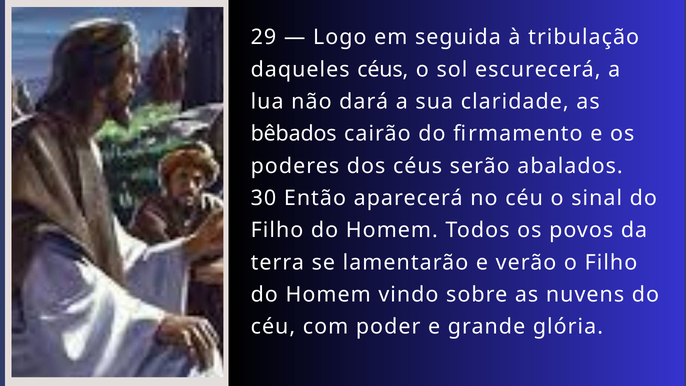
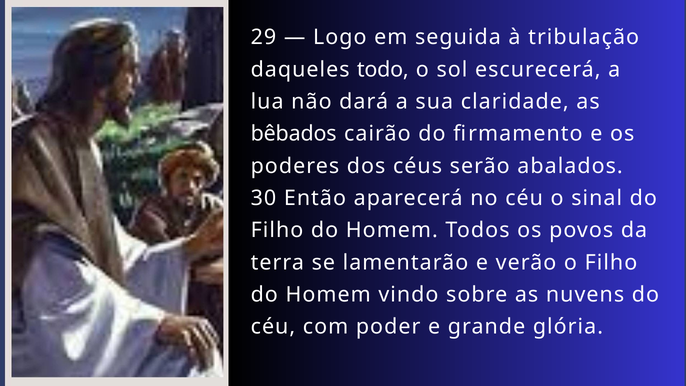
daqueles céus: céus -> todo
